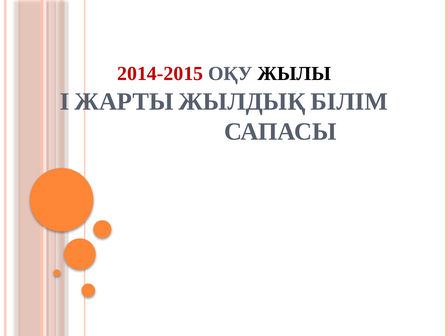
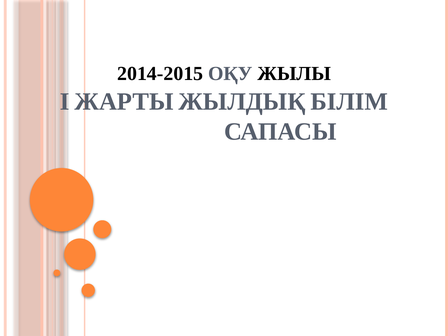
2014-2015 colour: red -> black
